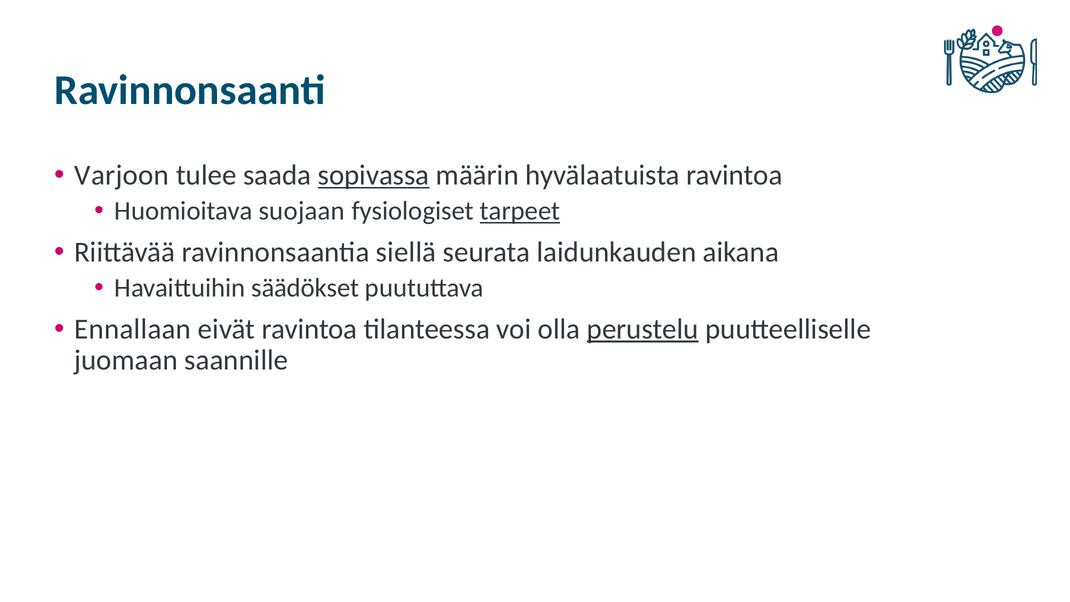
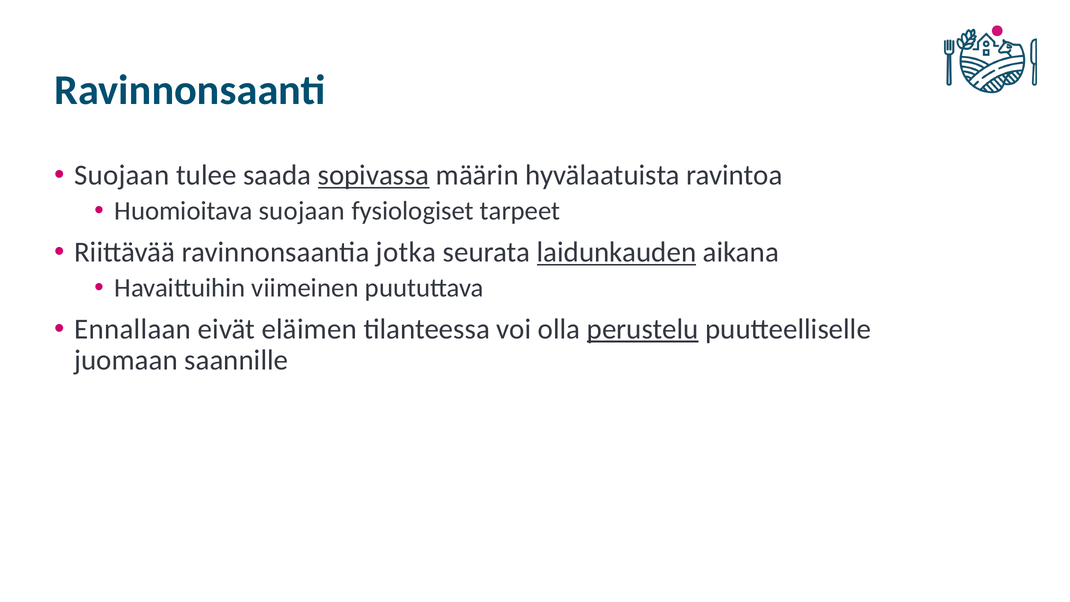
Varjoon at (122, 175): Varjoon -> Suojaan
tarpeet underline: present -> none
siellä: siellä -> jotka
laidunkauden underline: none -> present
säädökset: säädökset -> viimeinen
eivät ravintoa: ravintoa -> eläimen
